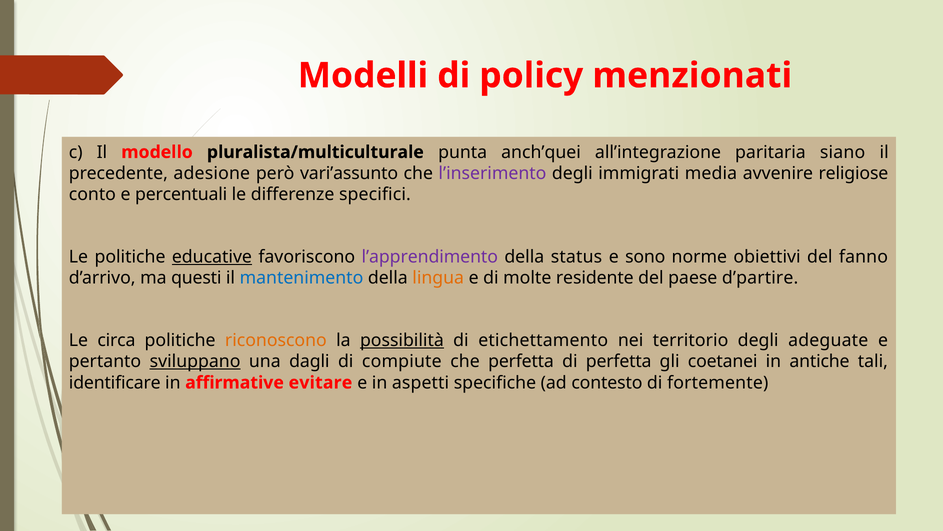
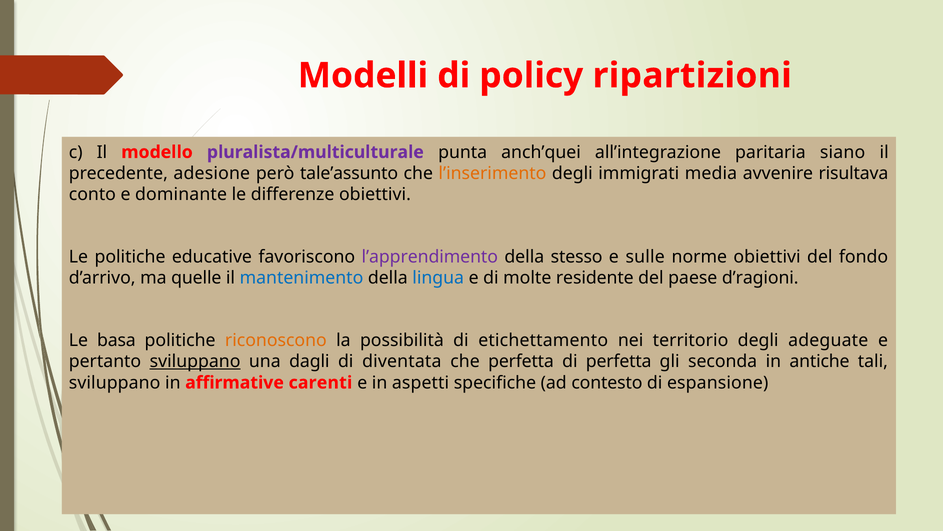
menzionati: menzionati -> ripartizioni
pluralista/multiculturale colour: black -> purple
vari’assunto: vari’assunto -> tale’assunto
l’inserimento colour: purple -> orange
religiose: religiose -> risultava
percentuali: percentuali -> dominante
differenze specifici: specifici -> obiettivi
educative underline: present -> none
status: status -> stesso
sono: sono -> sulle
fanno: fanno -> fondo
questi: questi -> quelle
lingua colour: orange -> blue
d’partire: d’partire -> d’ragioni
circa: circa -> basa
possibilità underline: present -> none
compiute: compiute -> diventata
coetanei: coetanei -> seconda
identificare at (115, 382): identificare -> sviluppano
evitare: evitare -> carenti
fortemente: fortemente -> espansione
